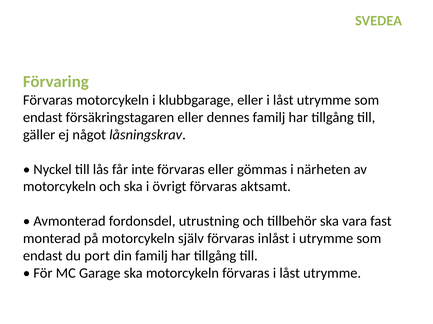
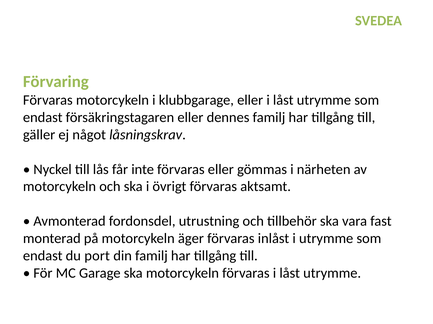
själv: själv -> äger
